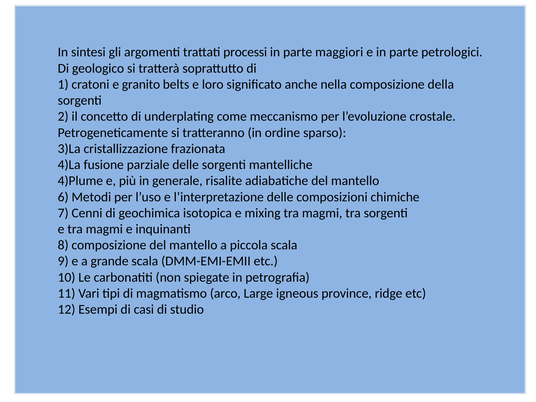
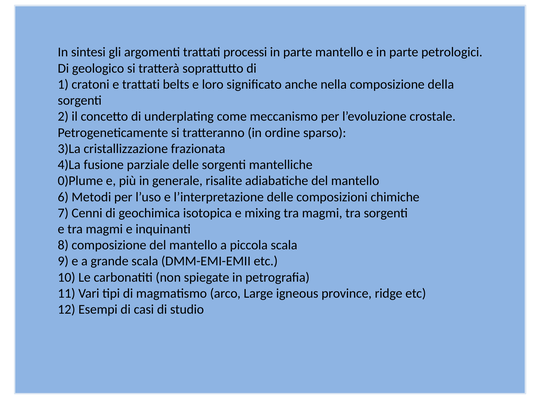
parte maggiori: maggiori -> mantello
e granito: granito -> trattati
4)Plume: 4)Plume -> 0)Plume
